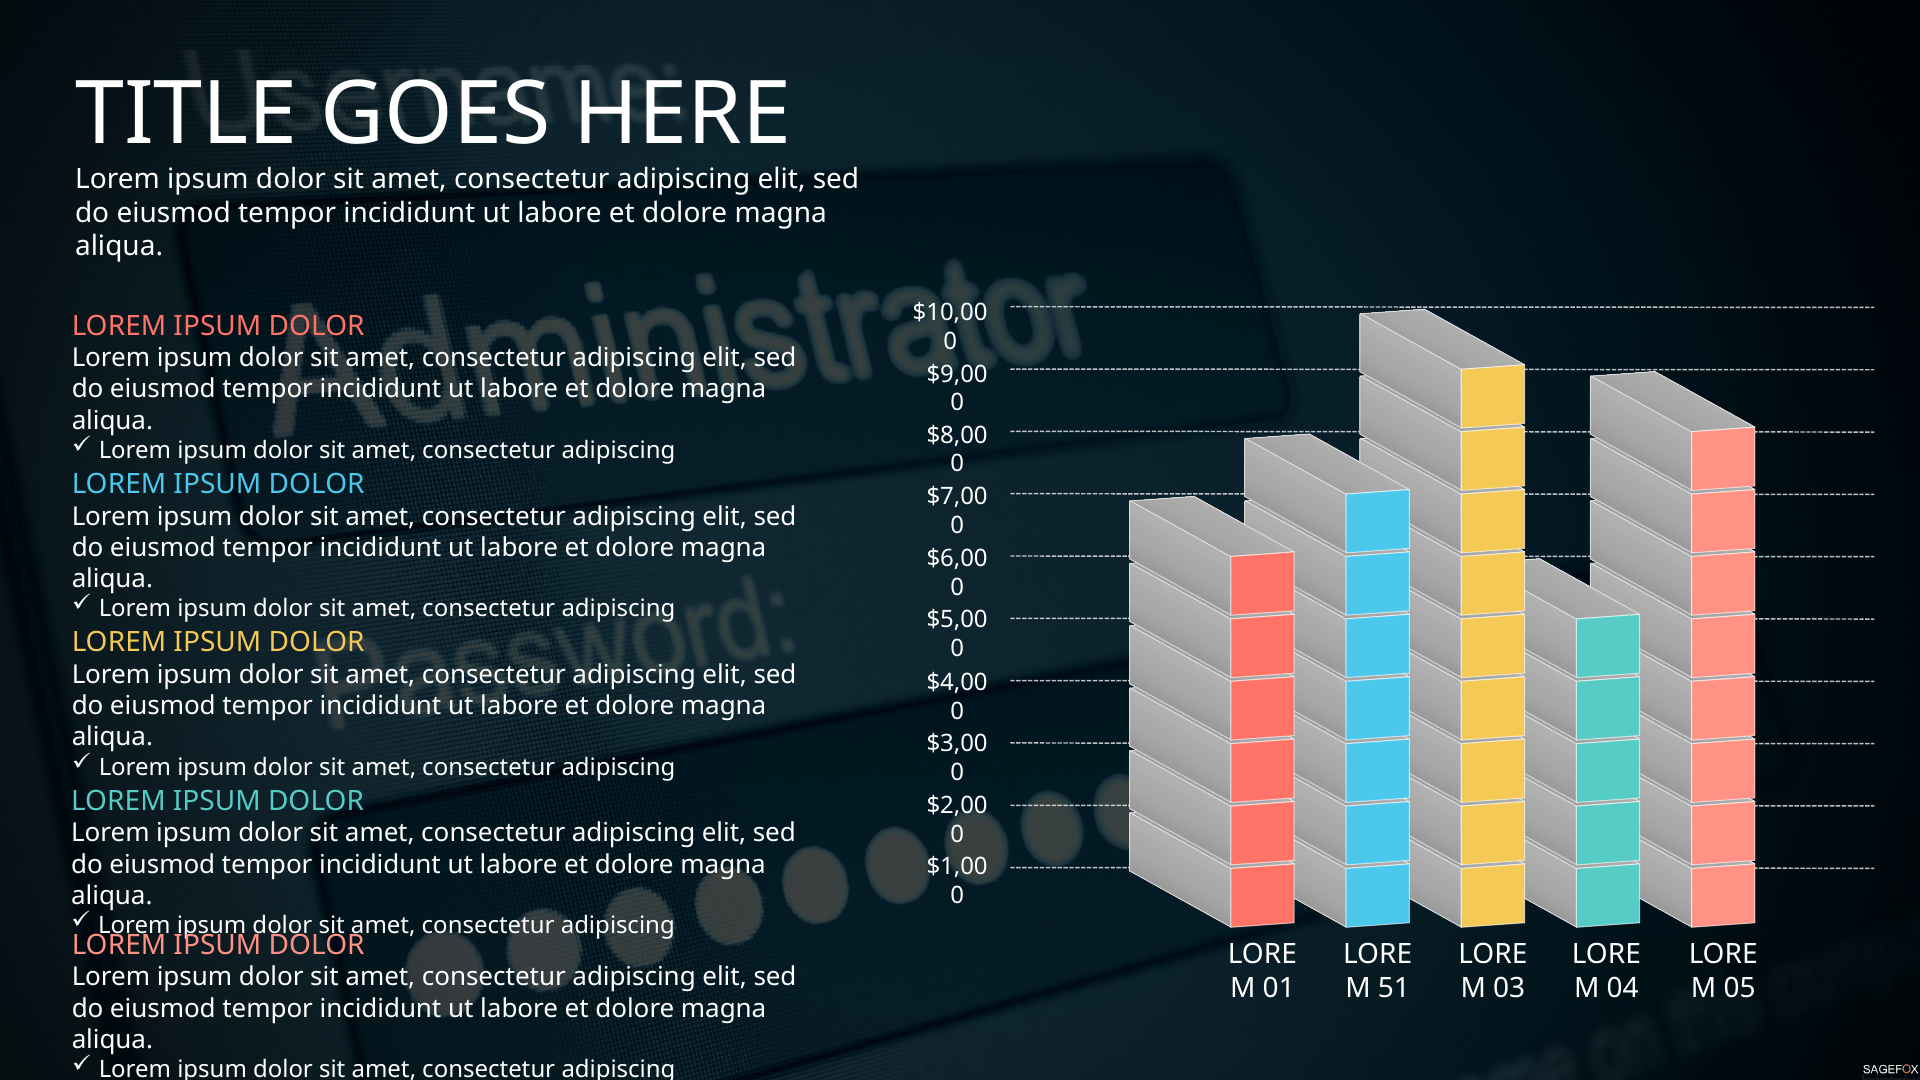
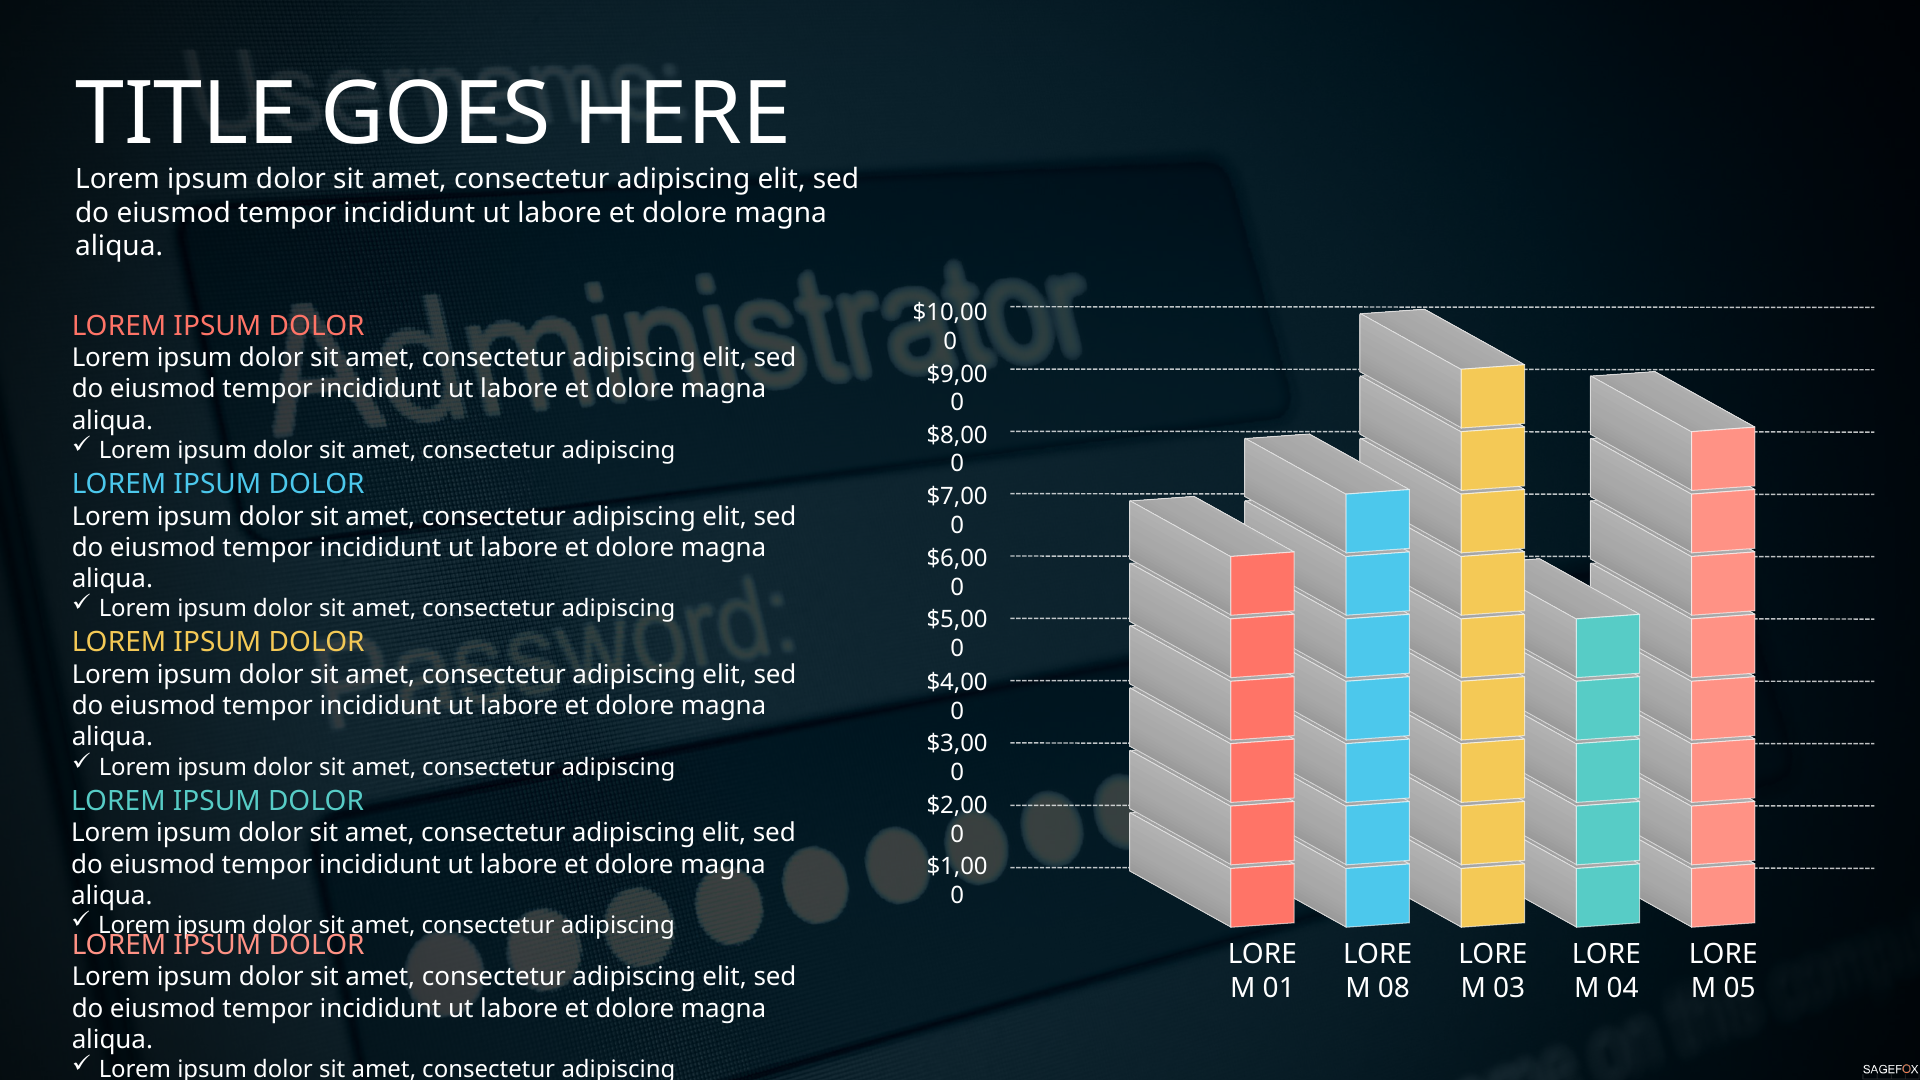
51: 51 -> 08
